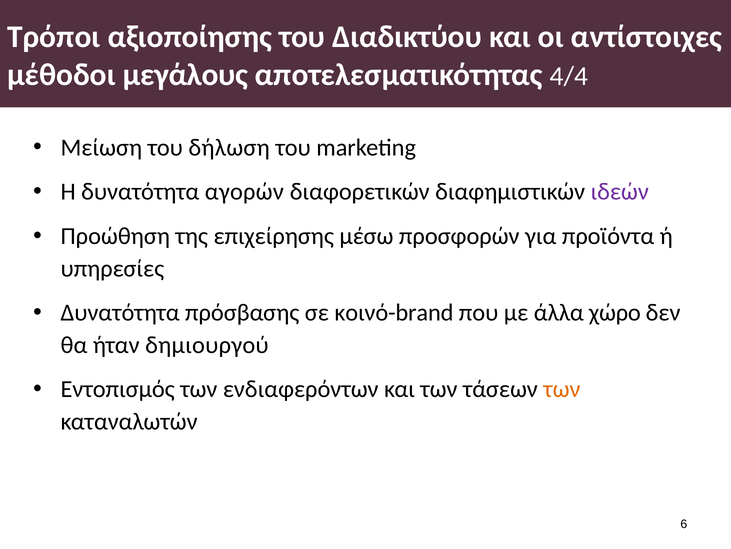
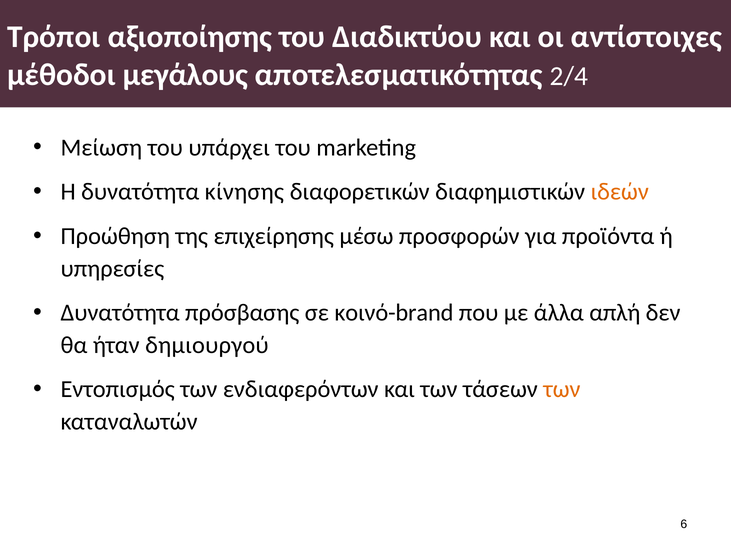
4/4: 4/4 -> 2/4
δήλωση: δήλωση -> υπάρχει
αγορών: αγορών -> κίνησης
ιδεών colour: purple -> orange
χώρο: χώρο -> απλή
